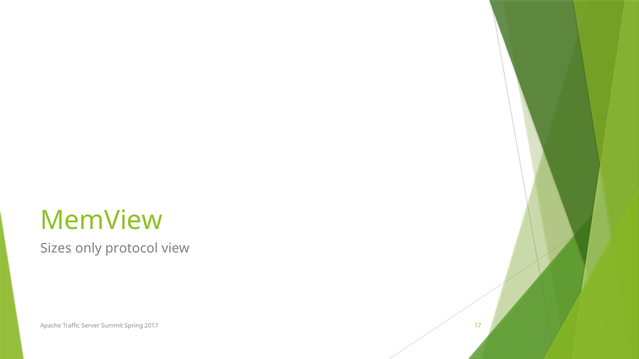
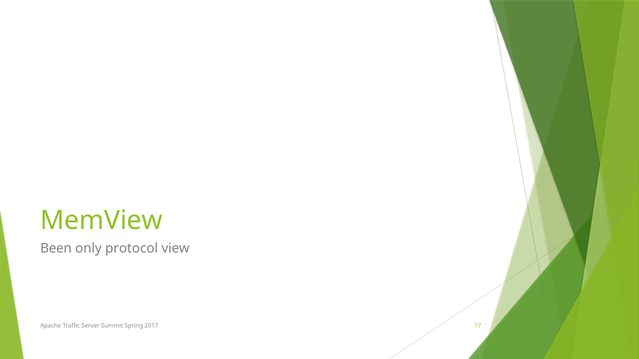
Sizes: Sizes -> Been
